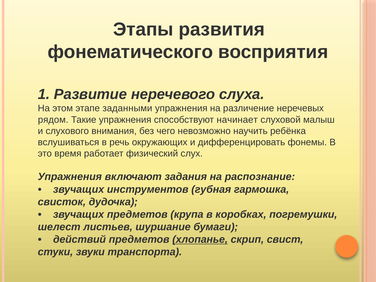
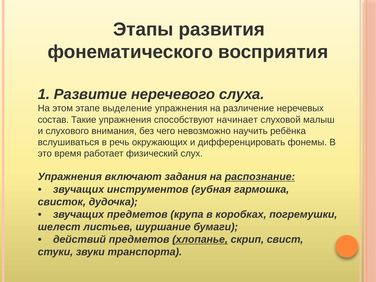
заданными: заданными -> выделение
рядом: рядом -> состав
распознание underline: none -> present
